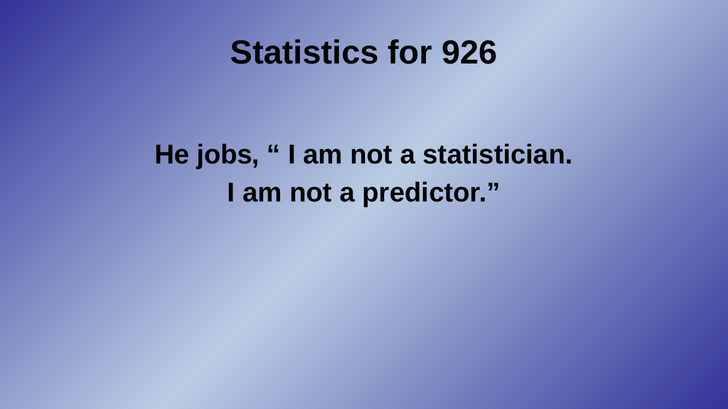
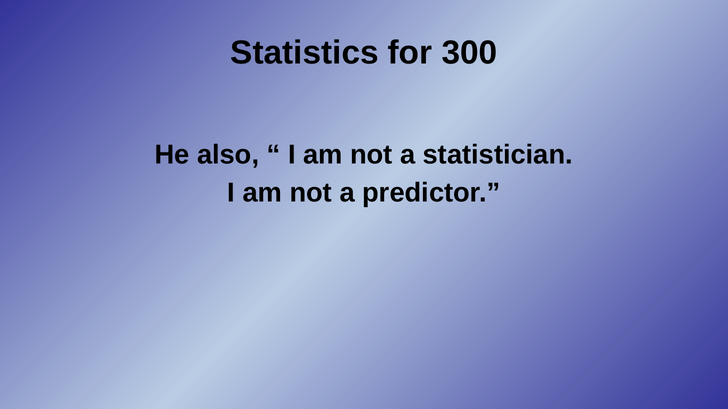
926: 926 -> 300
jobs: jobs -> also
